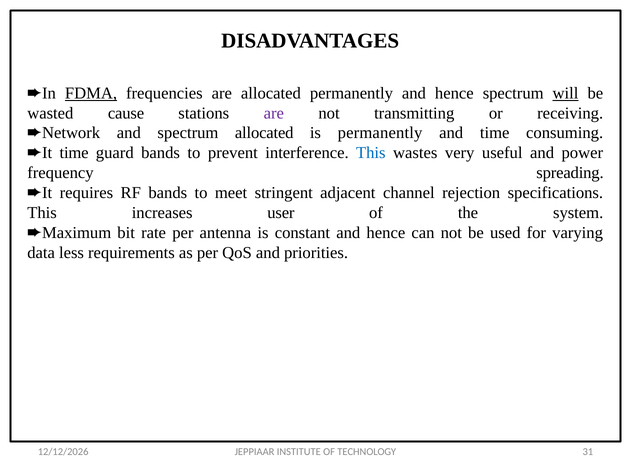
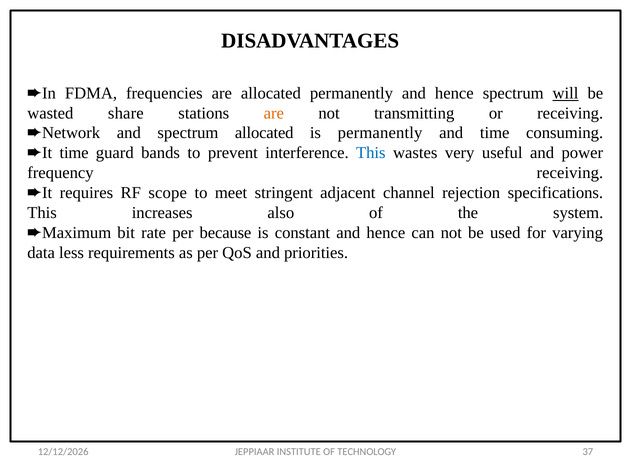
FDMA underline: present -> none
cause: cause -> share
are at (274, 113) colour: purple -> orange
frequency spreading: spreading -> receiving
RF bands: bands -> scope
user: user -> also
antenna: antenna -> because
31: 31 -> 37
